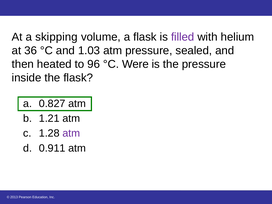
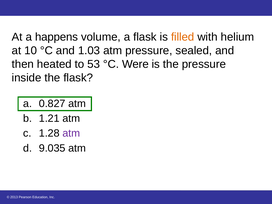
skipping: skipping -> happens
filled colour: purple -> orange
36: 36 -> 10
96: 96 -> 53
0.911: 0.911 -> 9.035
